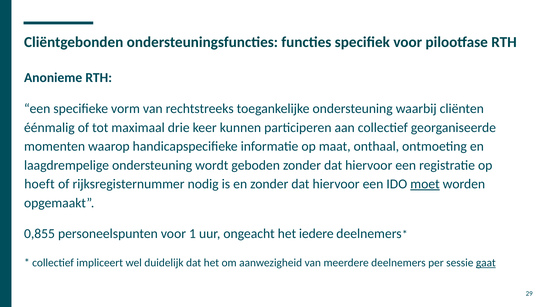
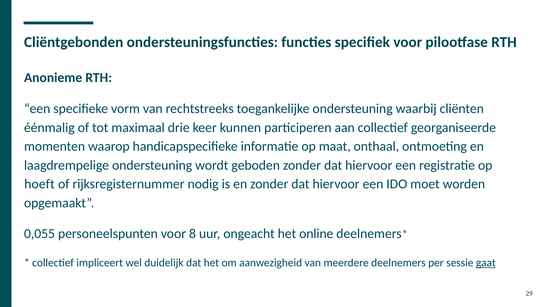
moet underline: present -> none
0,855: 0,855 -> 0,055
1: 1 -> 8
iedere: iedere -> online
